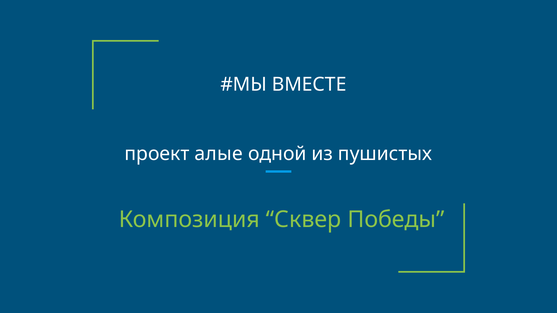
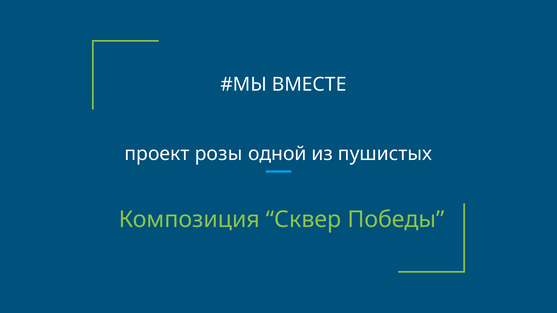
алые: алые -> розы
